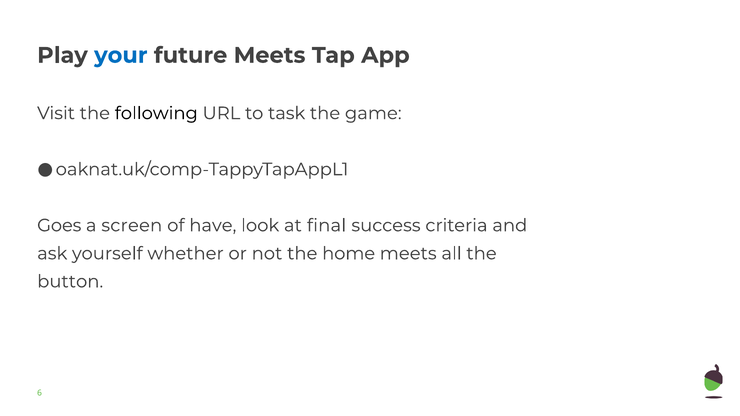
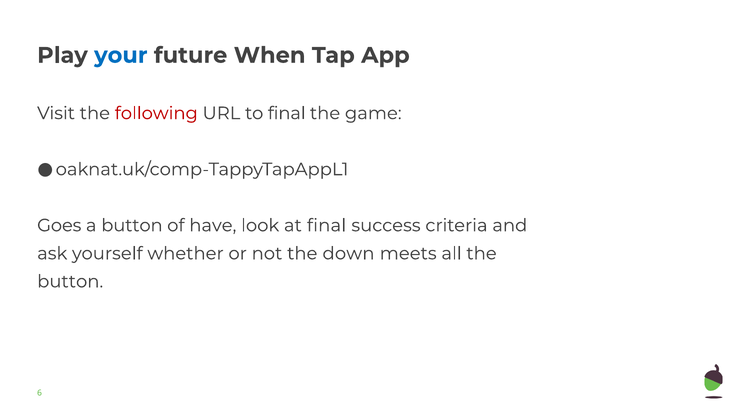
future Meets: Meets -> When
following colour: black -> red
to task: task -> final
a screen: screen -> button
home: home -> down
